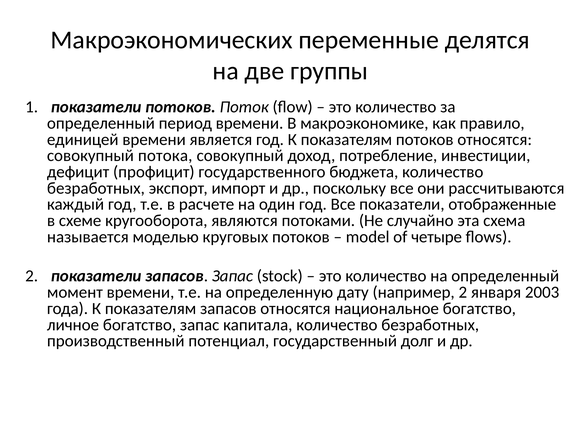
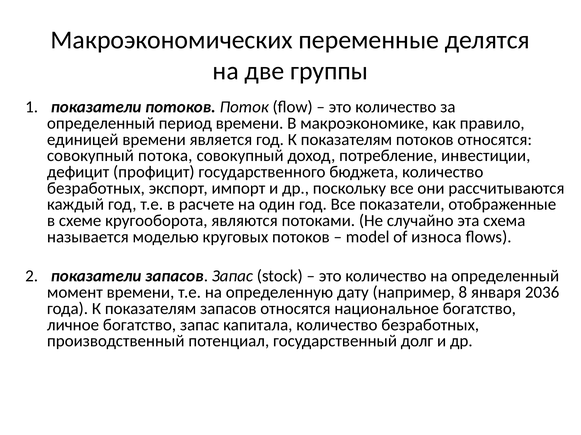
четыре: четыре -> износа
например 2: 2 -> 8
2003: 2003 -> 2036
